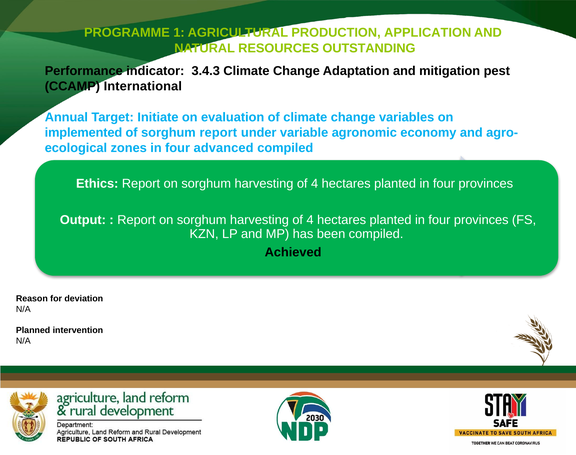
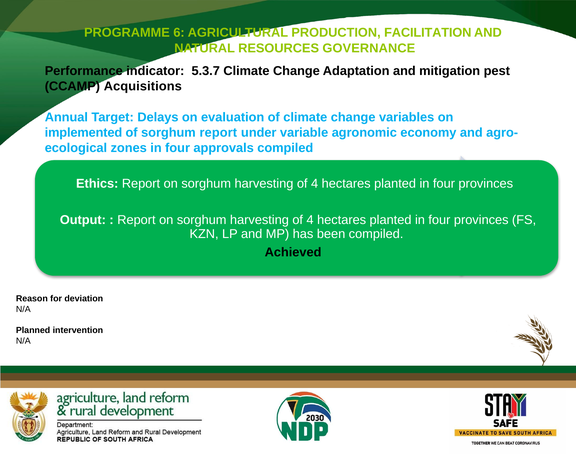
1: 1 -> 6
APPLICATION: APPLICATION -> FACILITATION
OUTSTANDING: OUTSTANDING -> GOVERNANCE
3.4.3: 3.4.3 -> 5.3.7
International: International -> Acquisitions
Initiate: Initiate -> Delays
advanced: advanced -> approvals
